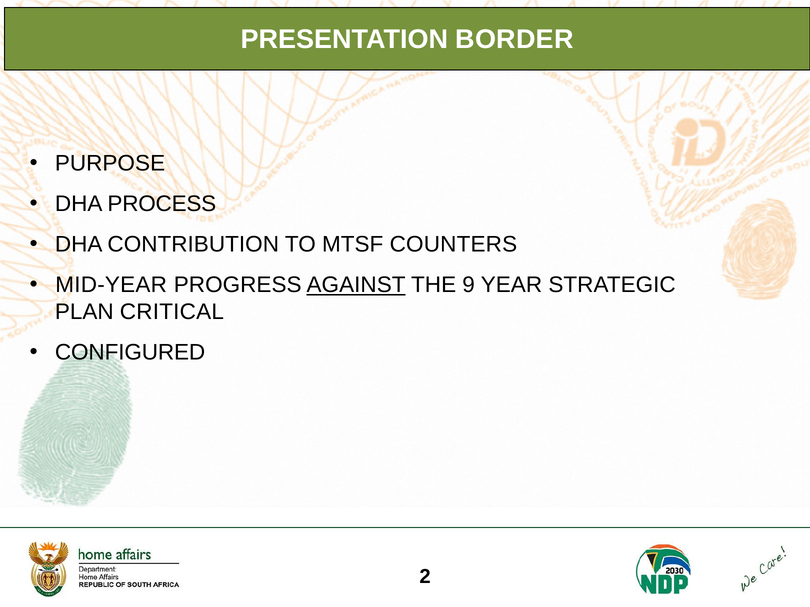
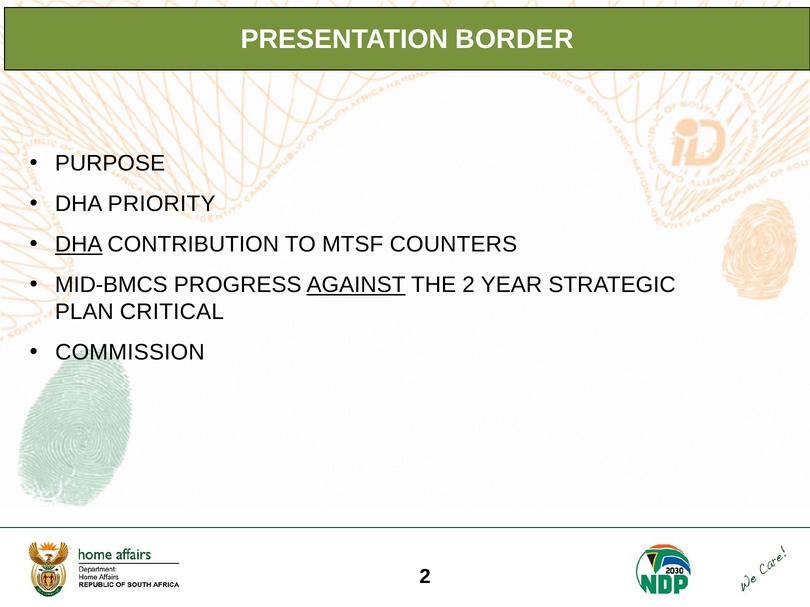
PROCESS: PROCESS -> PRIORITY
DHA at (79, 245) underline: none -> present
MID-YEAR: MID-YEAR -> MID-BMCS
THE 9: 9 -> 2
CONFIGURED: CONFIGURED -> COMMISSION
